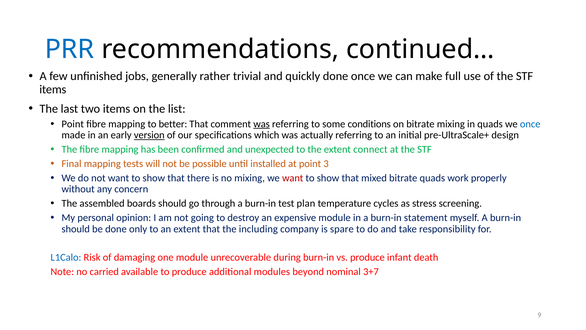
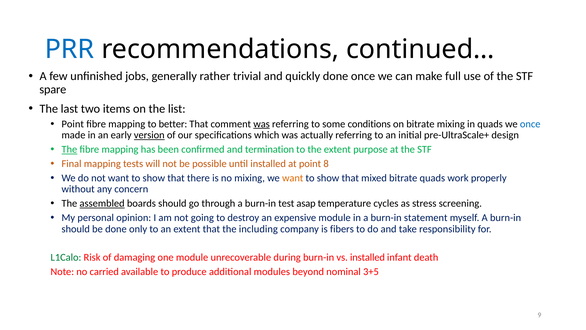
items at (53, 89): items -> spare
The at (69, 149) underline: none -> present
unexpected: unexpected -> termination
connect: connect -> purpose
3: 3 -> 8
want at (293, 178) colour: red -> orange
assembled underline: none -> present
plan: plan -> asap
spare: spare -> fibers
L1Calo colour: blue -> green
vs produce: produce -> installed
3+7: 3+7 -> 3+5
